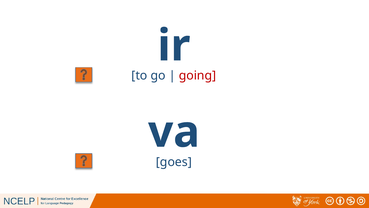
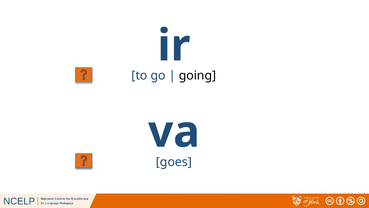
going colour: red -> black
